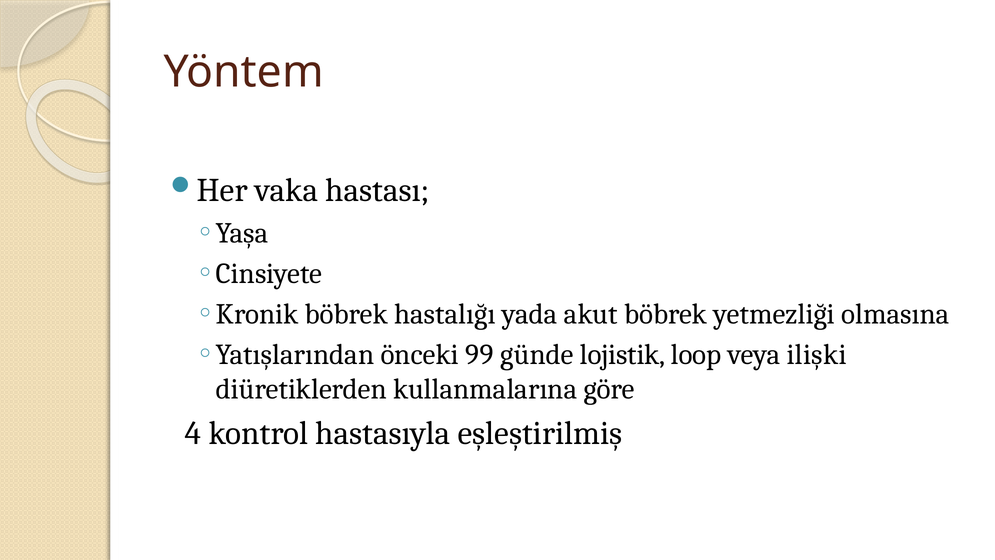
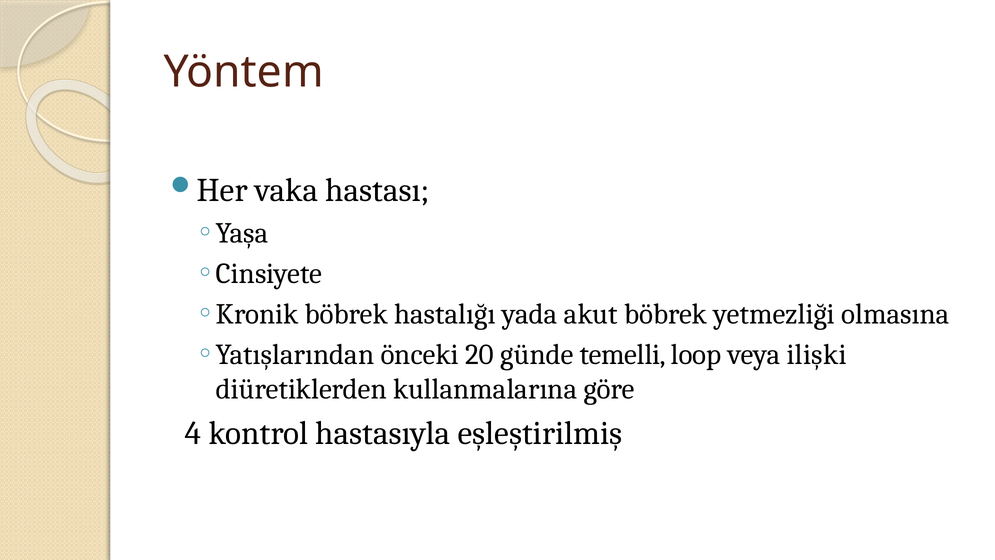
99: 99 -> 20
lojistik: lojistik -> temelli
